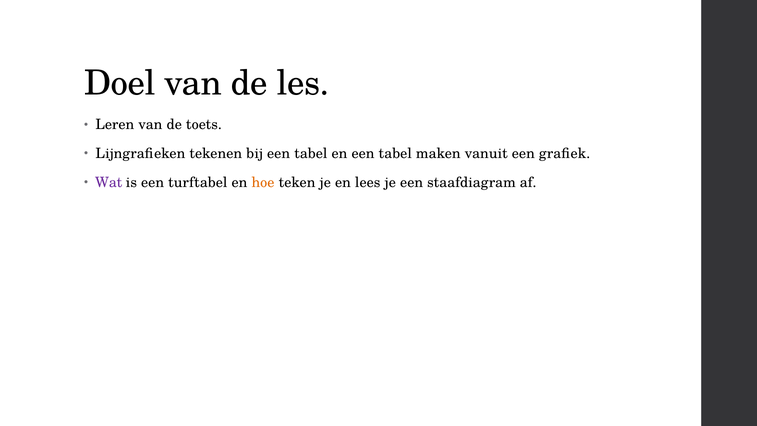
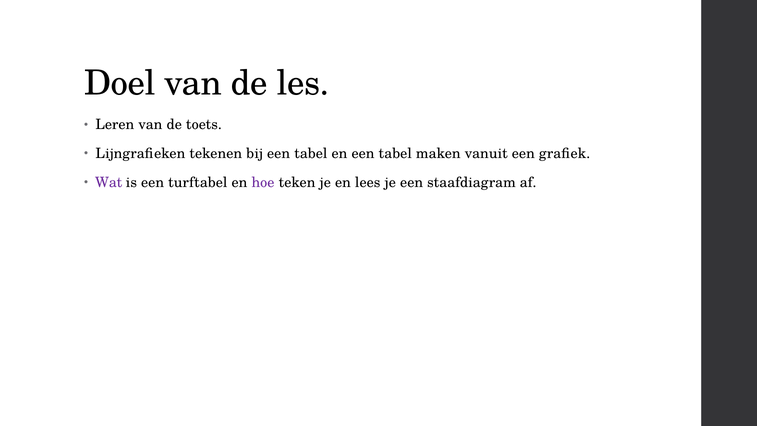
hoe colour: orange -> purple
